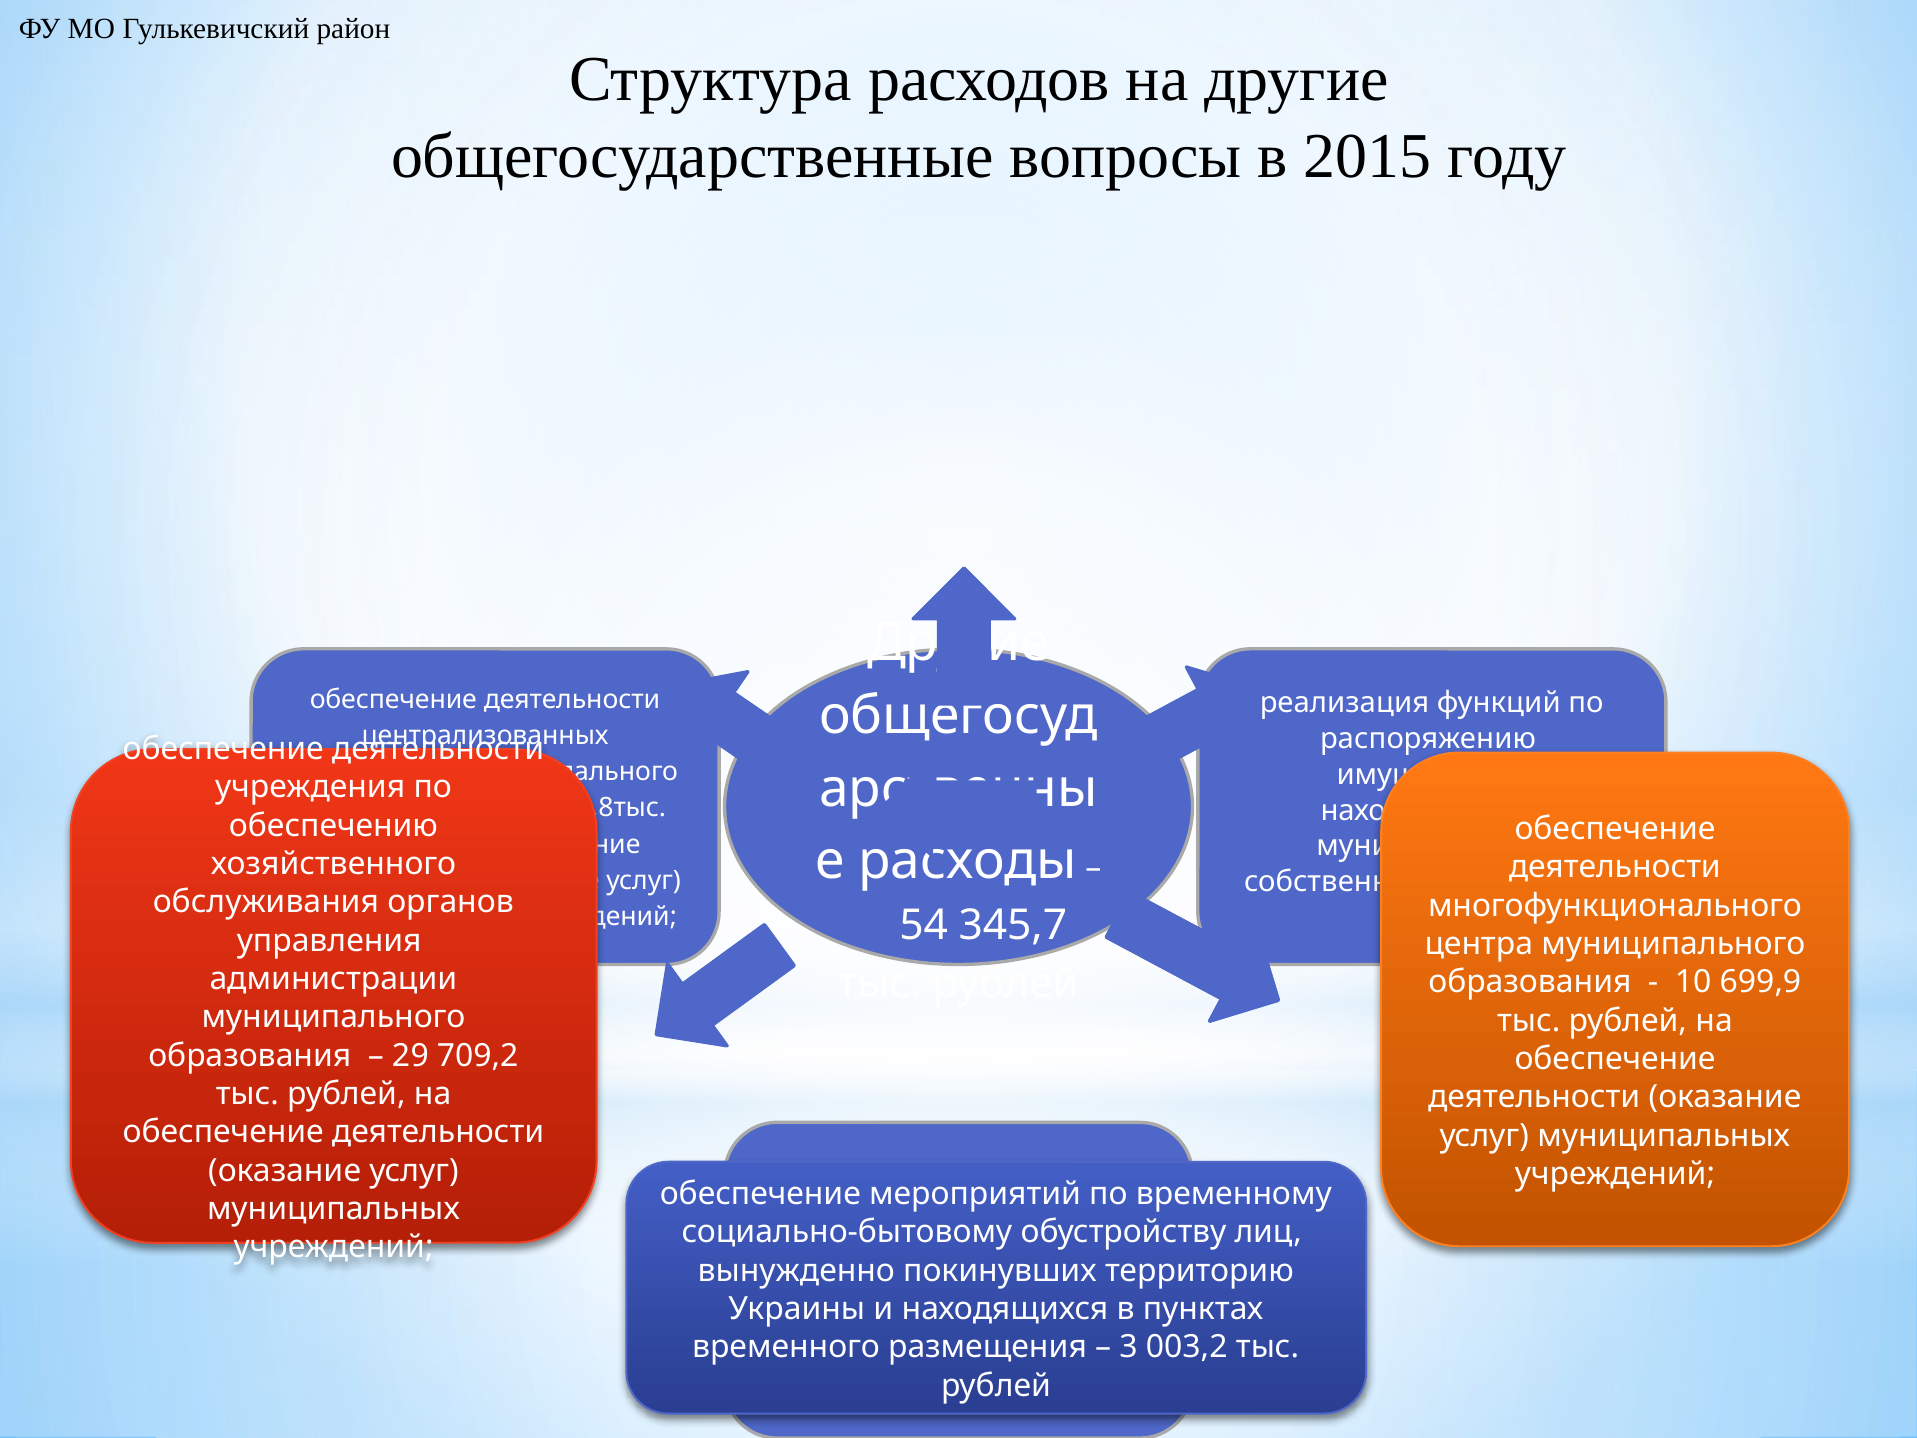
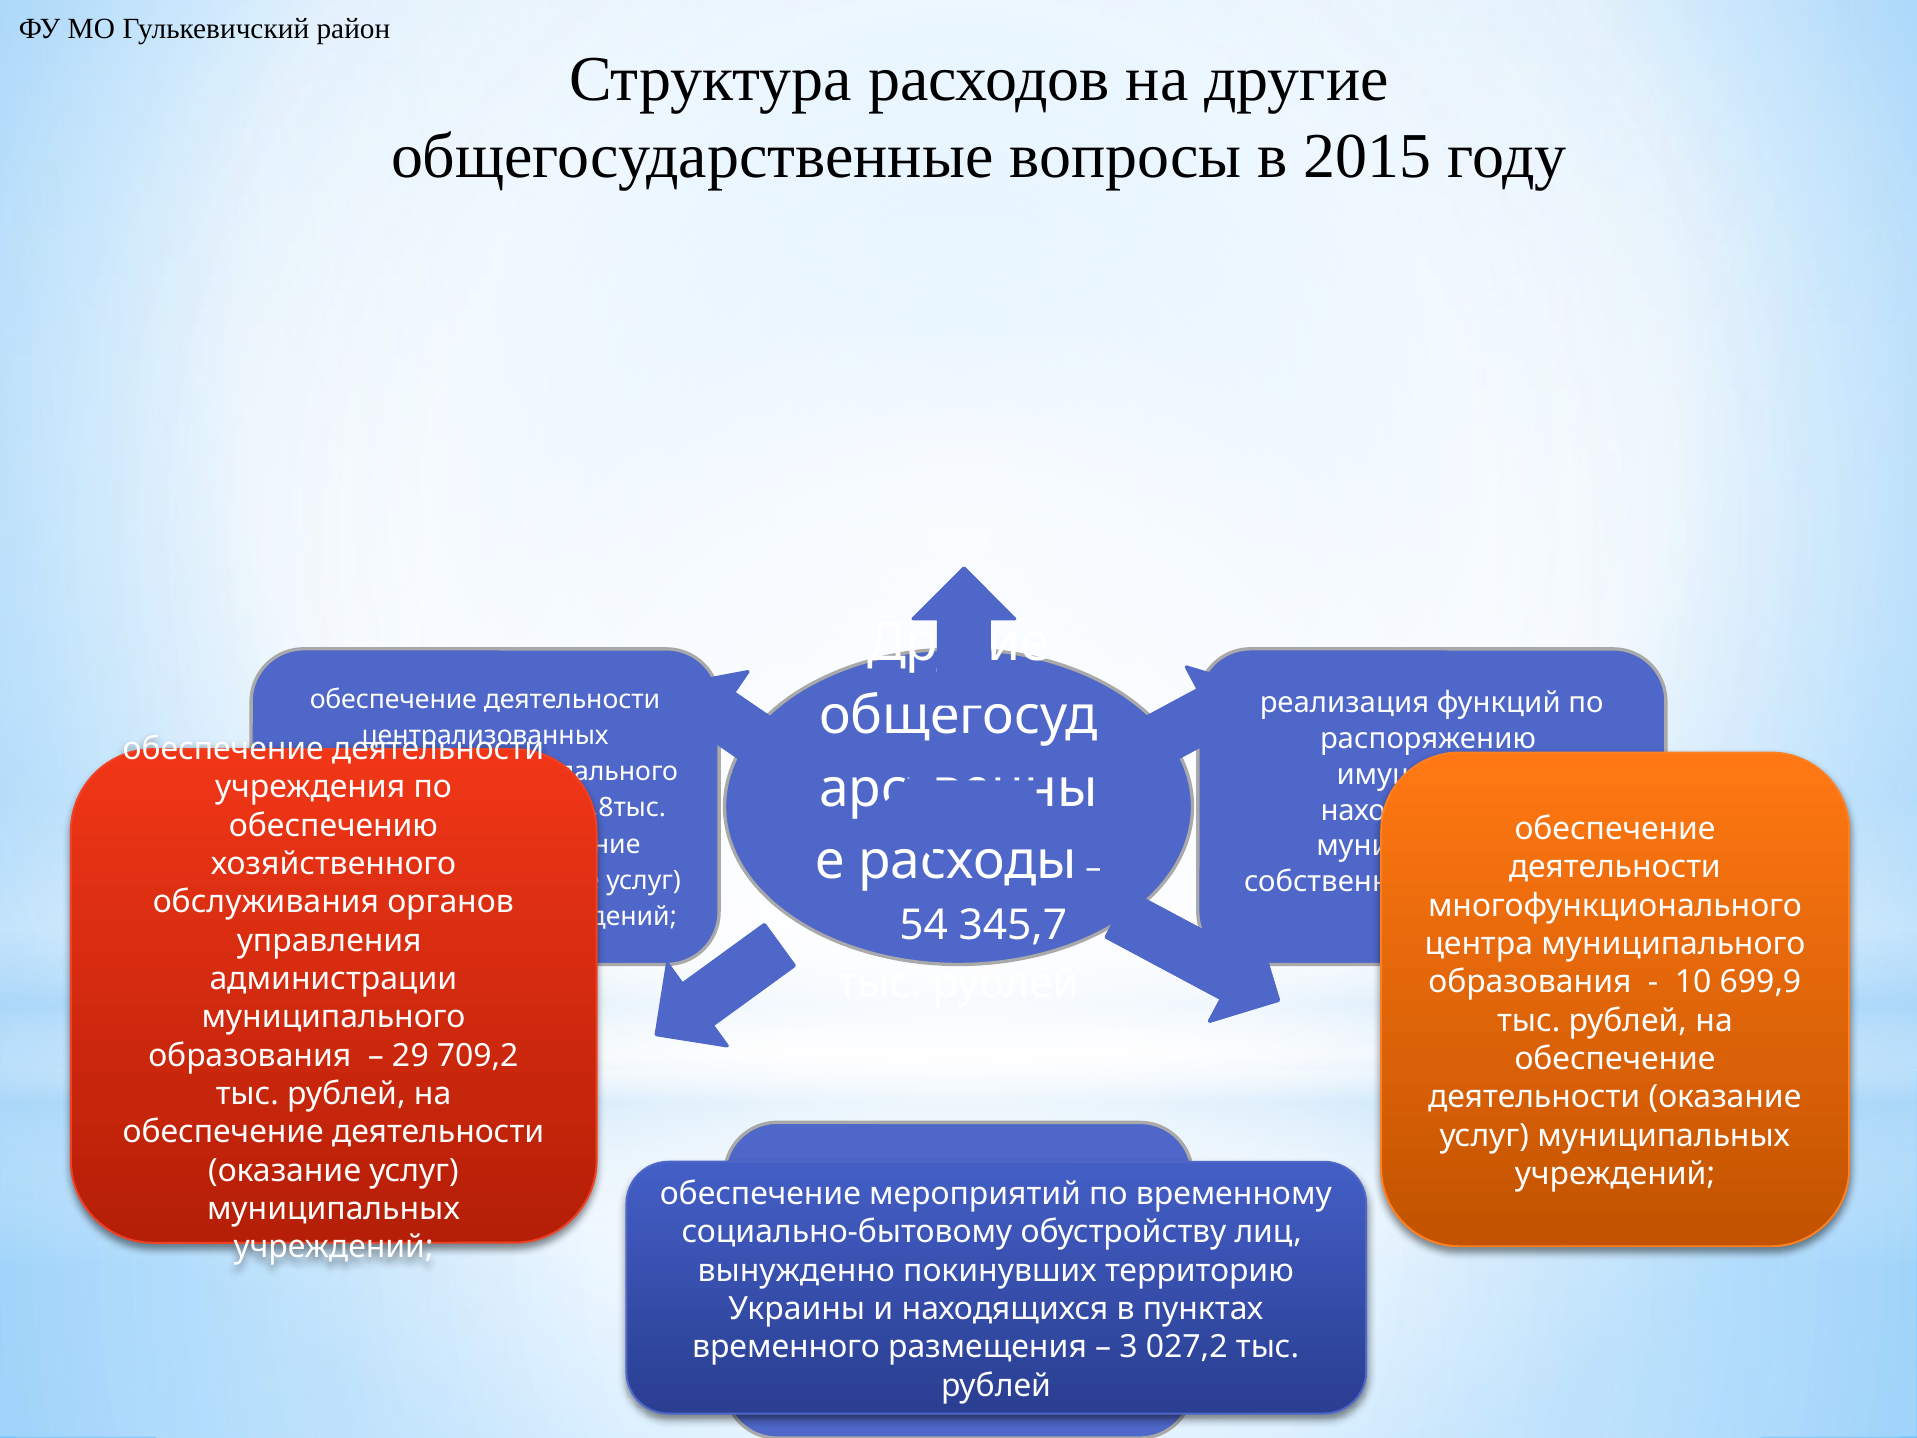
003,2: 003,2 -> 027,2
